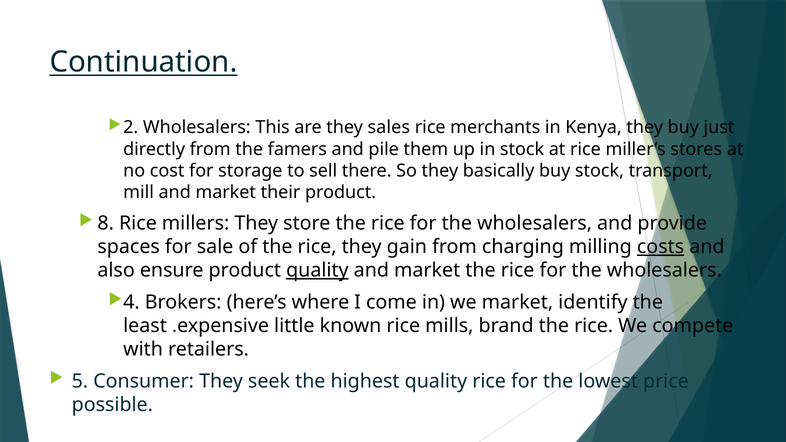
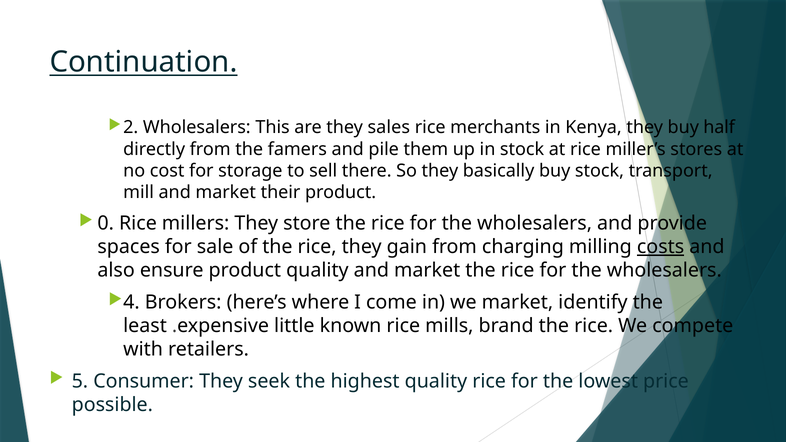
just: just -> half
8: 8 -> 0
quality at (317, 270) underline: present -> none
